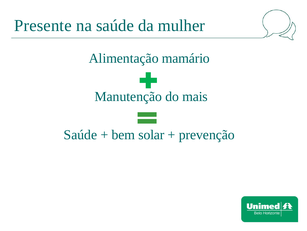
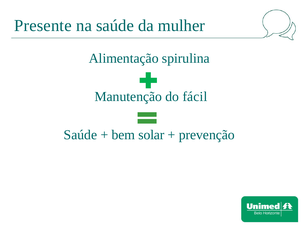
mamário: mamário -> spirulina
mais: mais -> fácil
